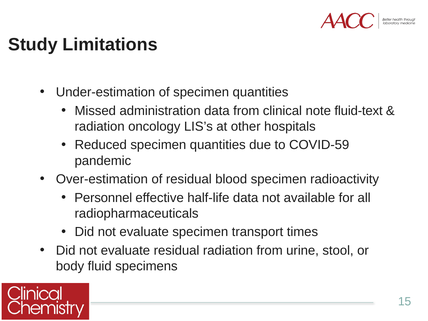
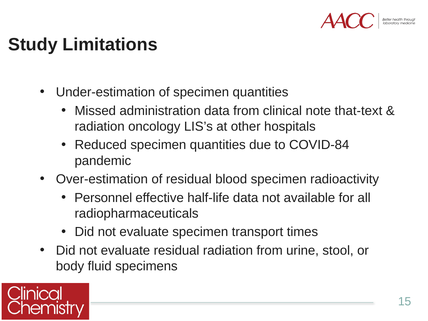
fluid-text: fluid-text -> that-text
COVID-59: COVID-59 -> COVID-84
